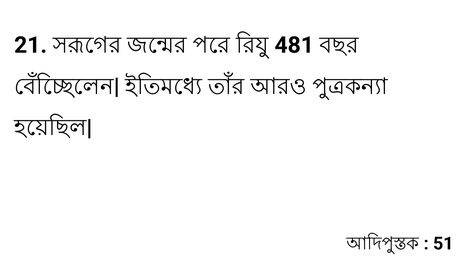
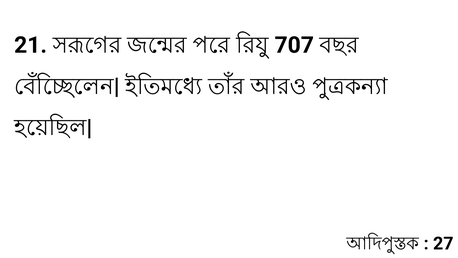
481: 481 -> 707
51: 51 -> 27
